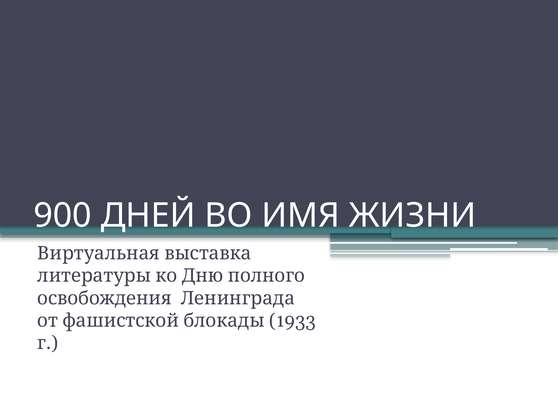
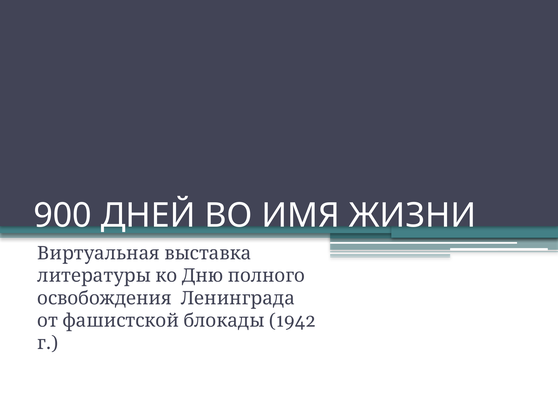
1933: 1933 -> 1942
